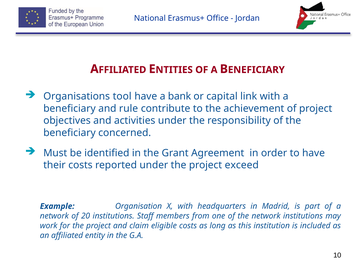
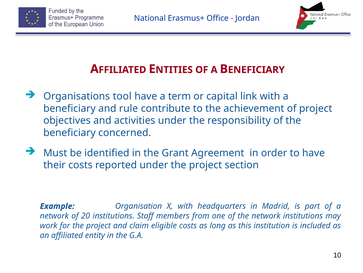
bank: bank -> term
exceed: exceed -> section
